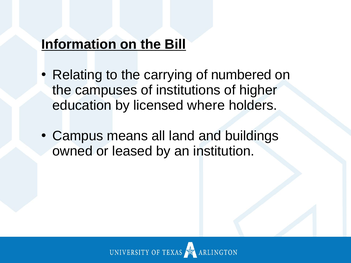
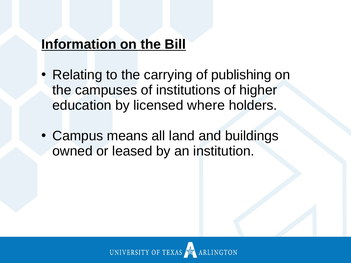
numbered: numbered -> publishing
